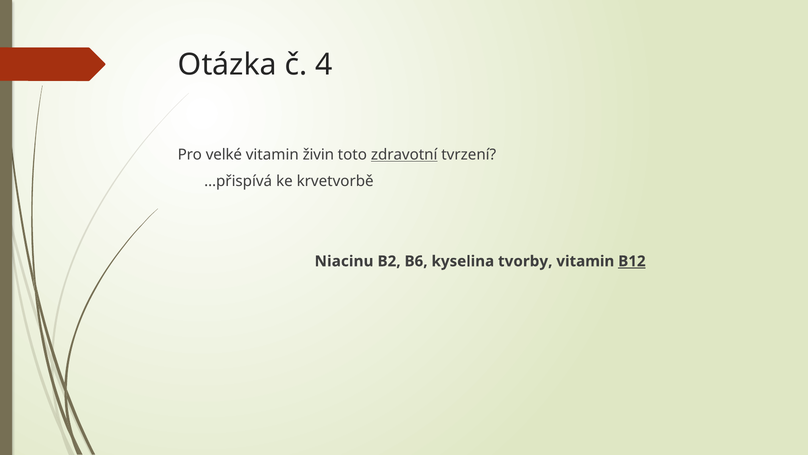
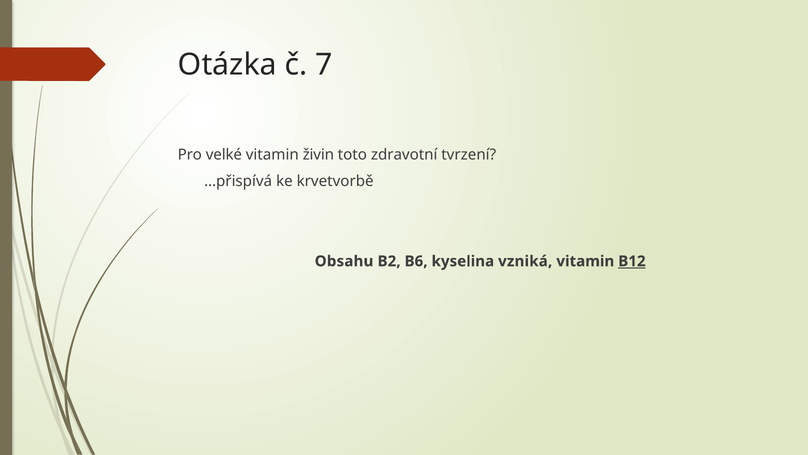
4: 4 -> 7
zdravotní underline: present -> none
Niacinu: Niacinu -> Obsahu
tvorby: tvorby -> vzniká
